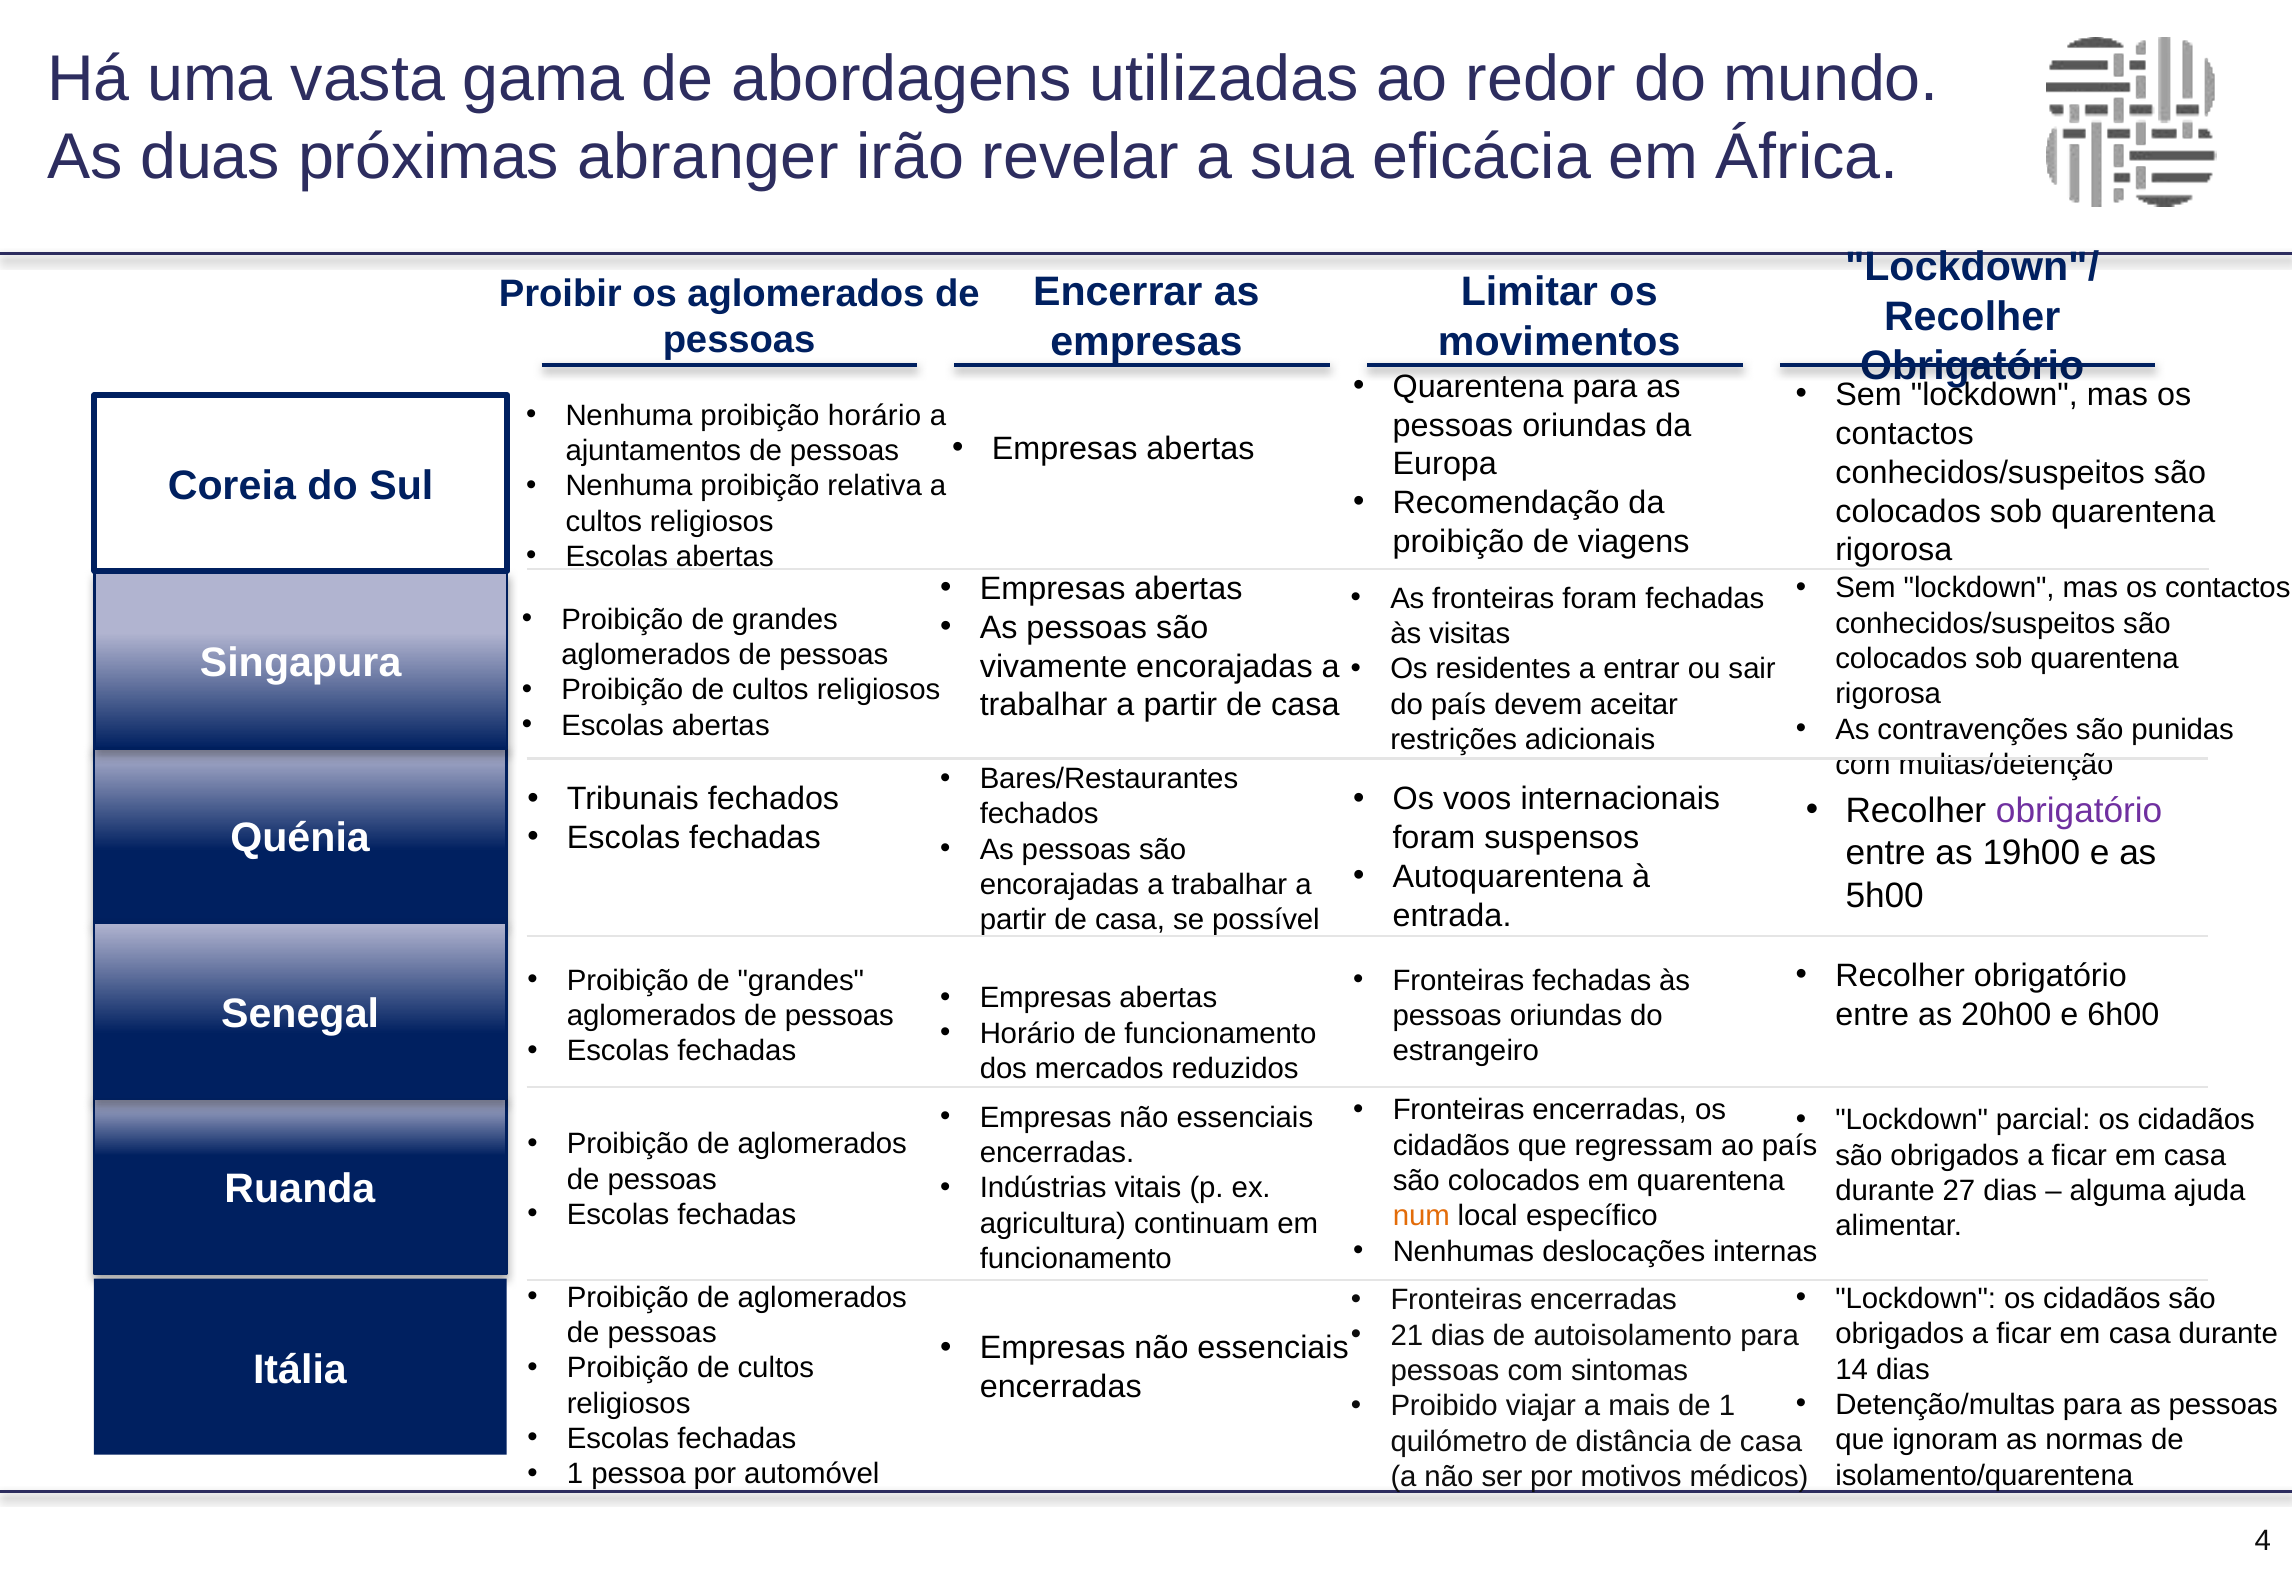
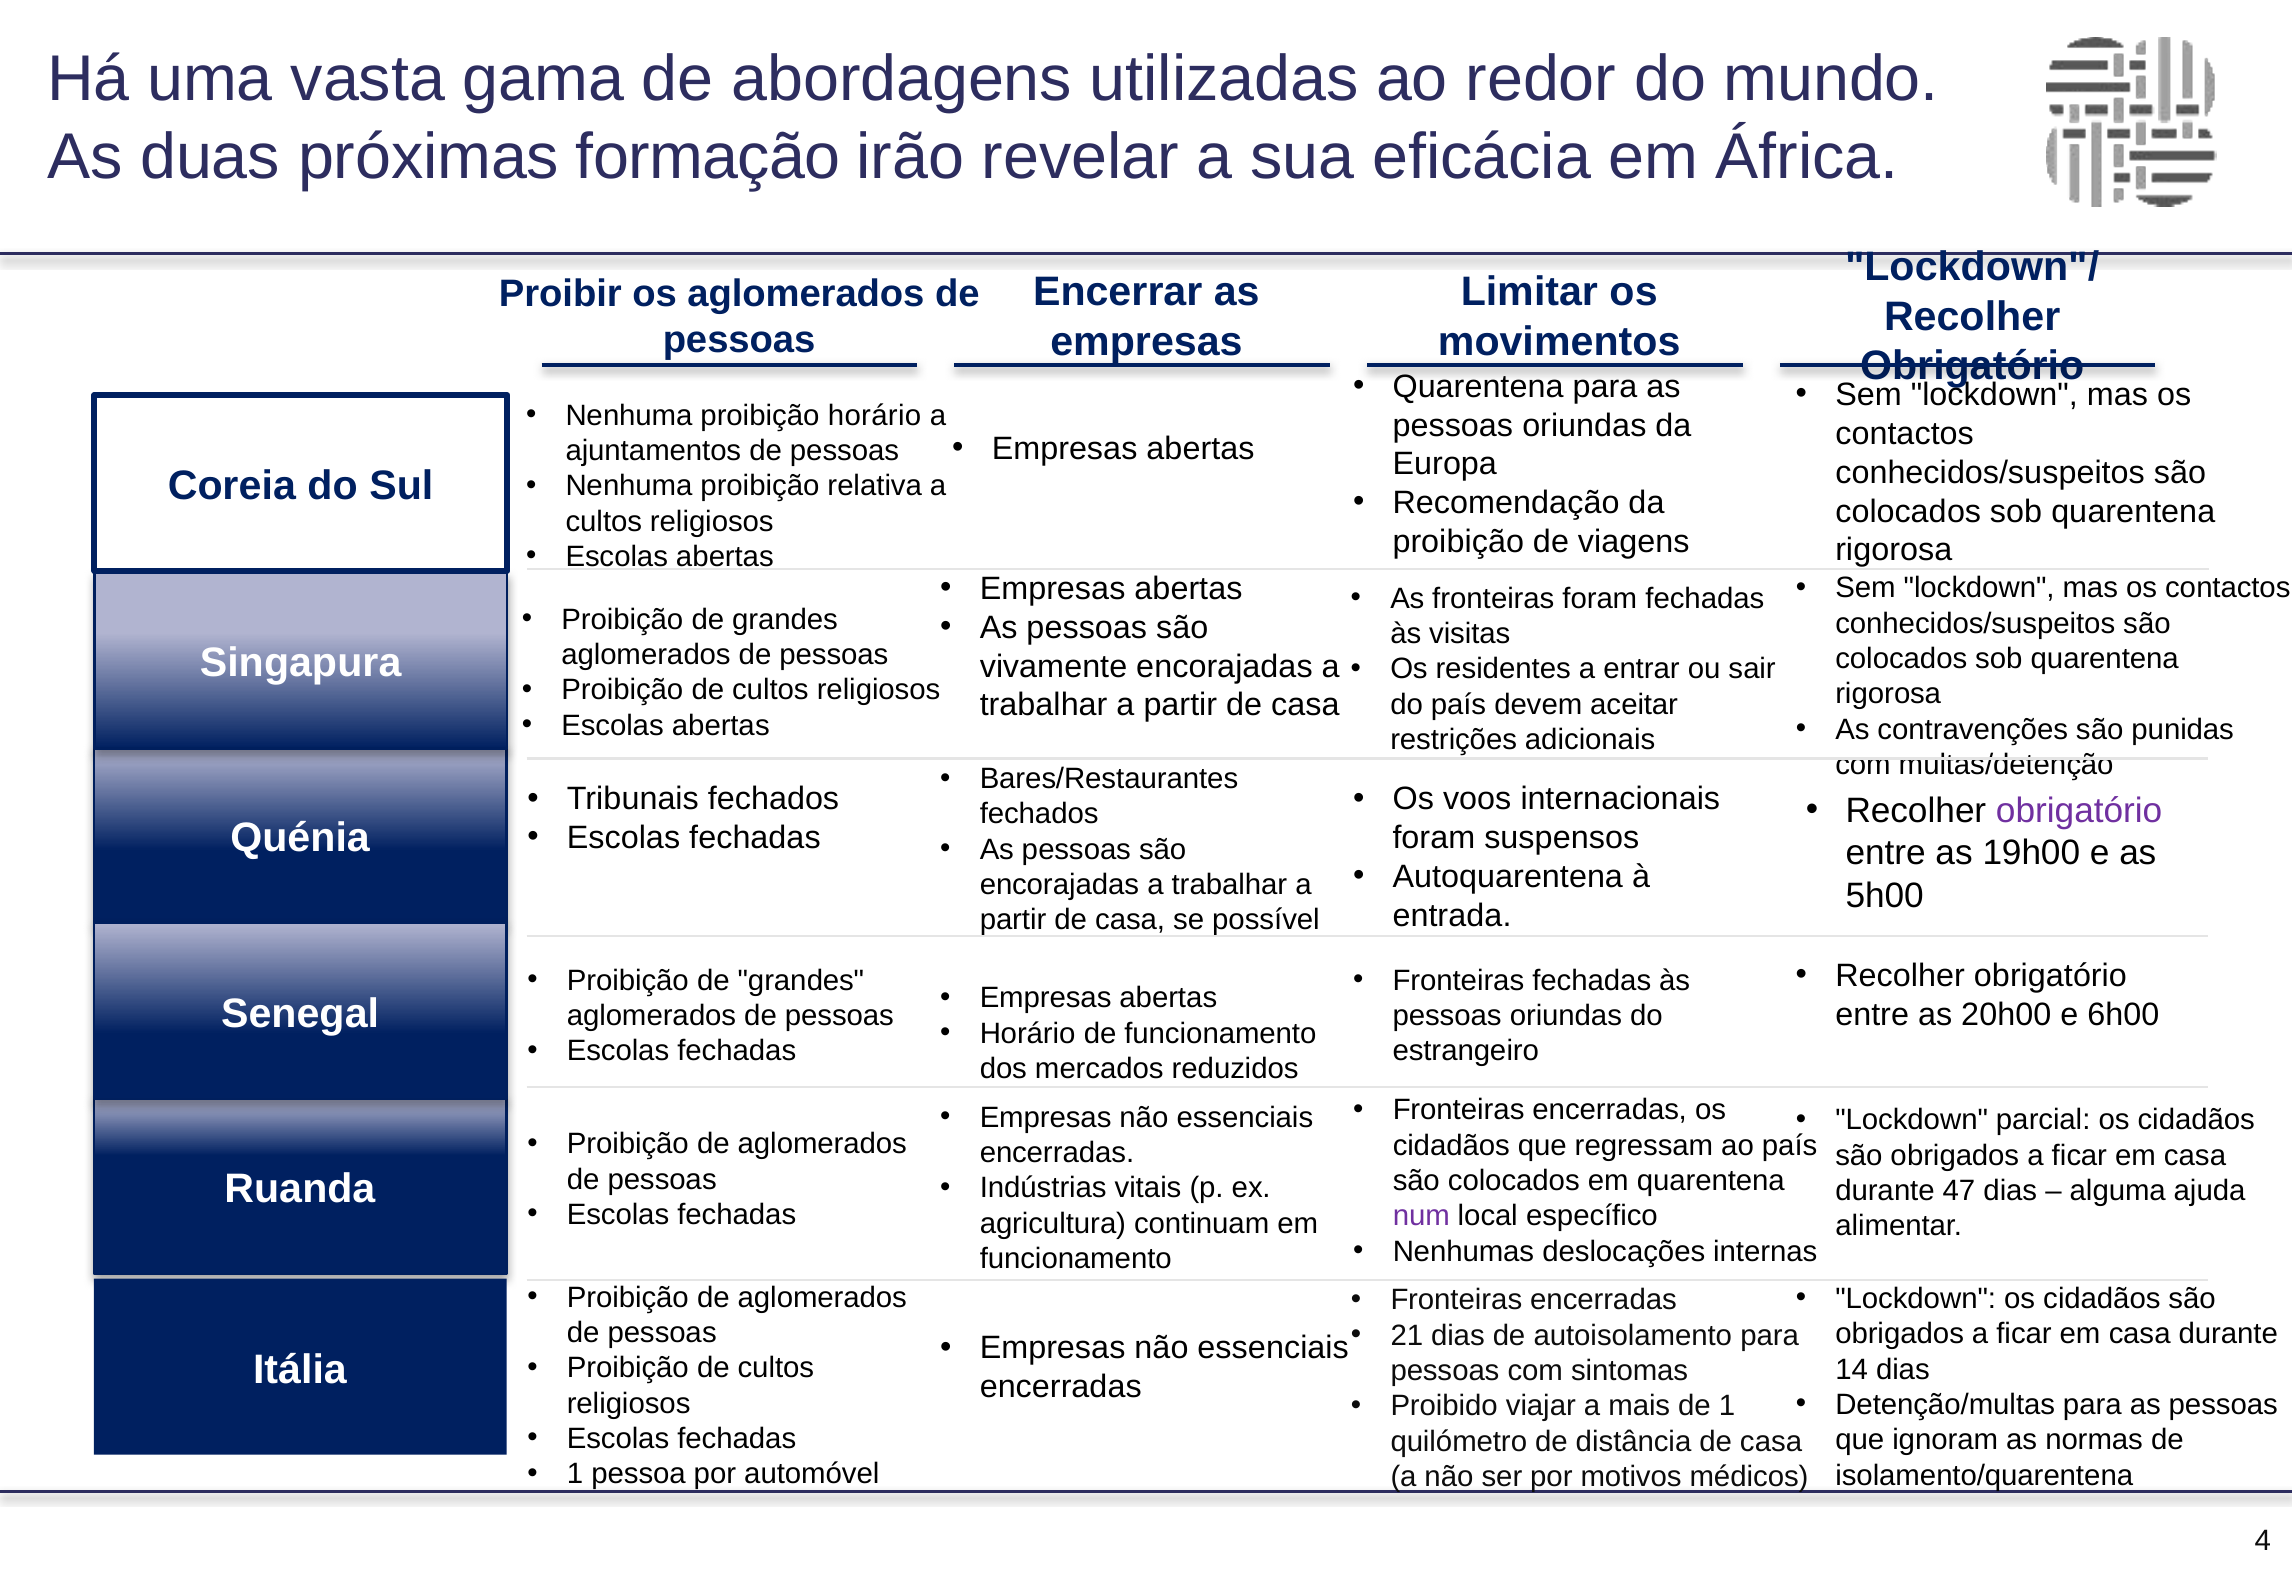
abranger: abranger -> formação
27: 27 -> 47
num colour: orange -> purple
